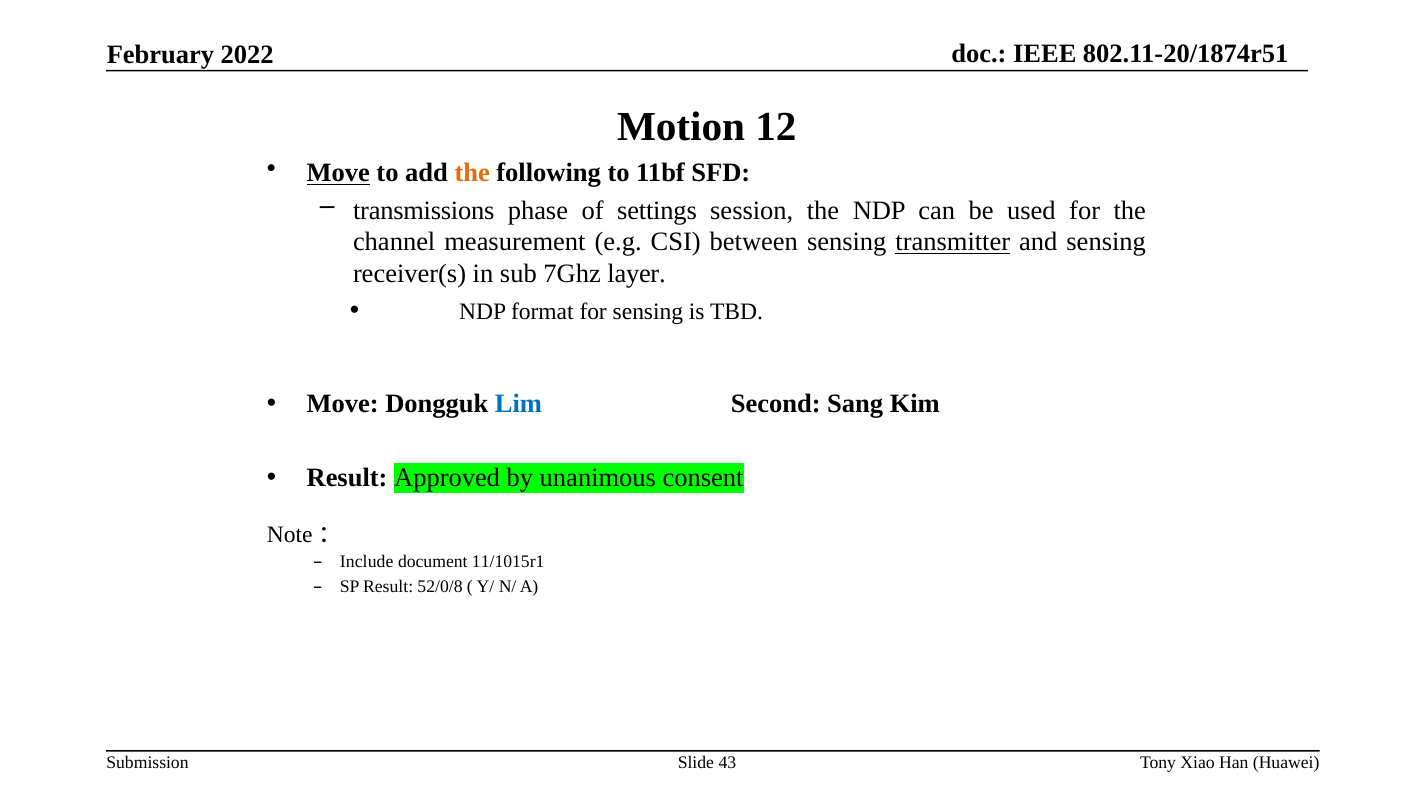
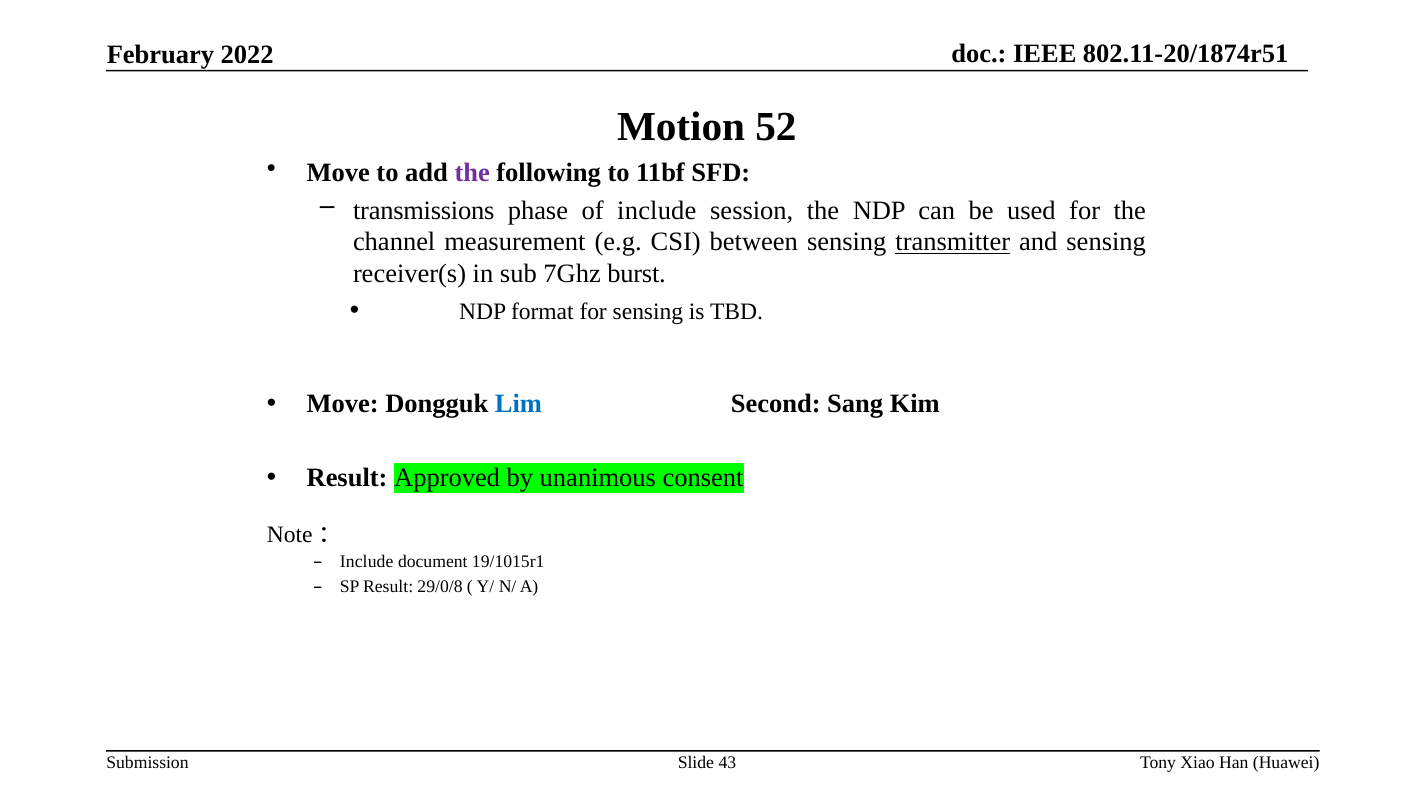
12: 12 -> 52
Move at (338, 173) underline: present -> none
the at (472, 173) colour: orange -> purple
of settings: settings -> include
layer: layer -> burst
11/1015r1: 11/1015r1 -> 19/1015r1
52/0/8: 52/0/8 -> 29/0/8
